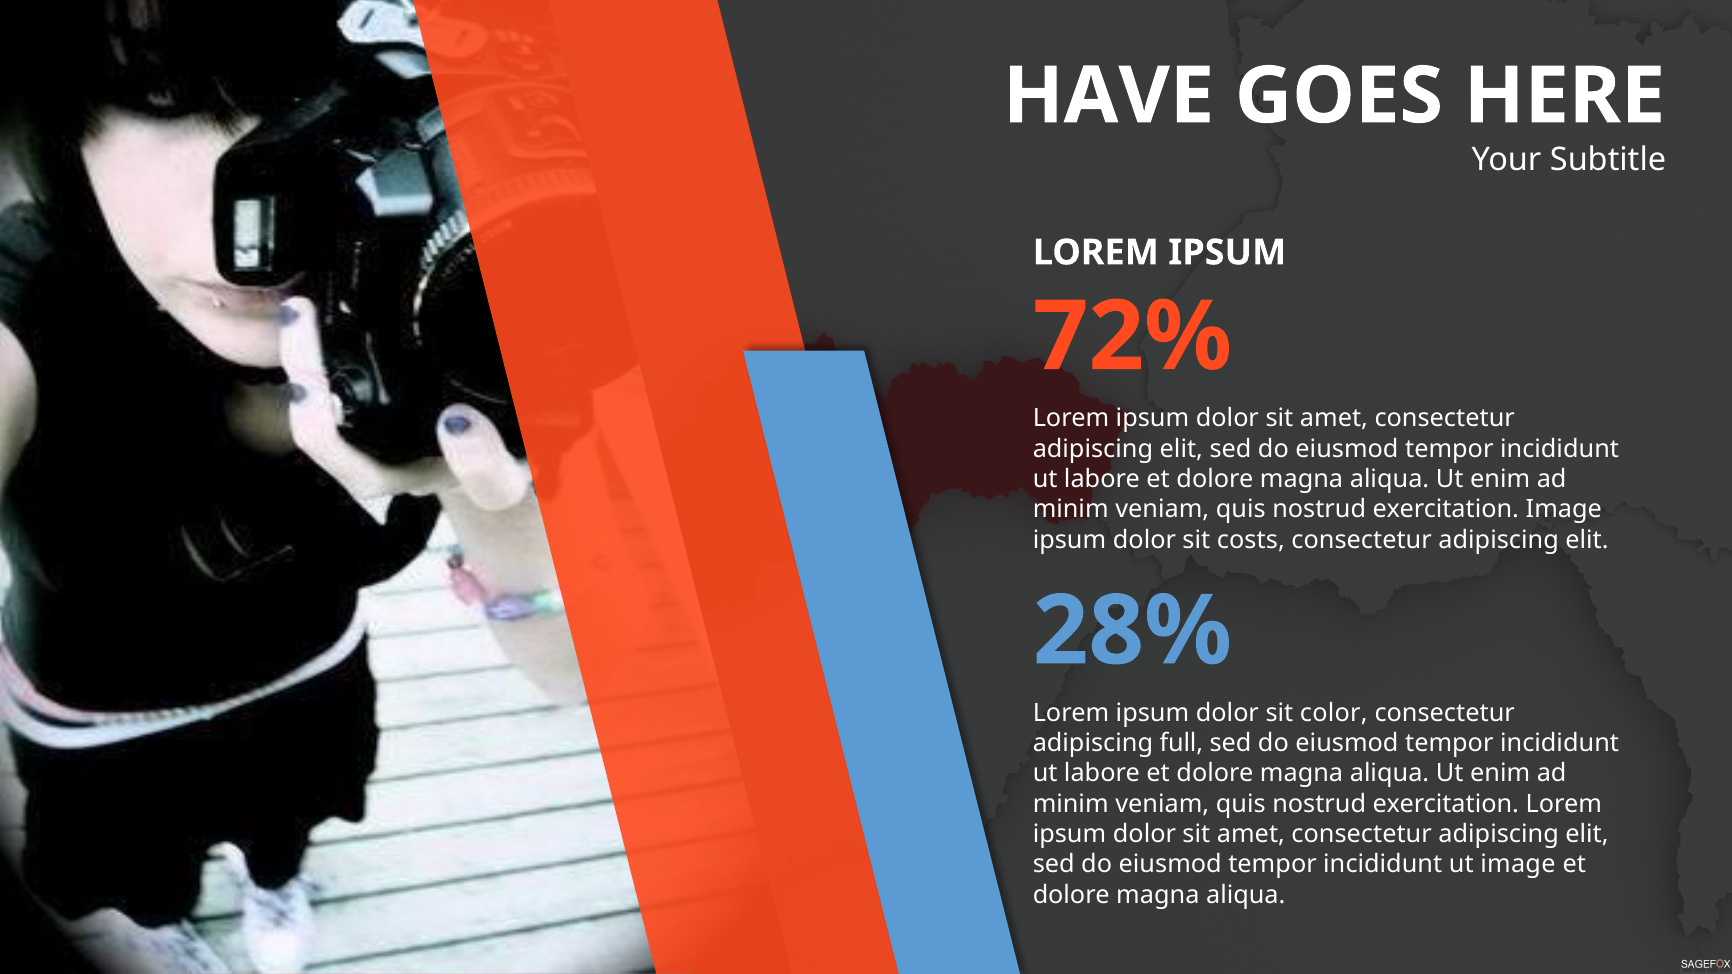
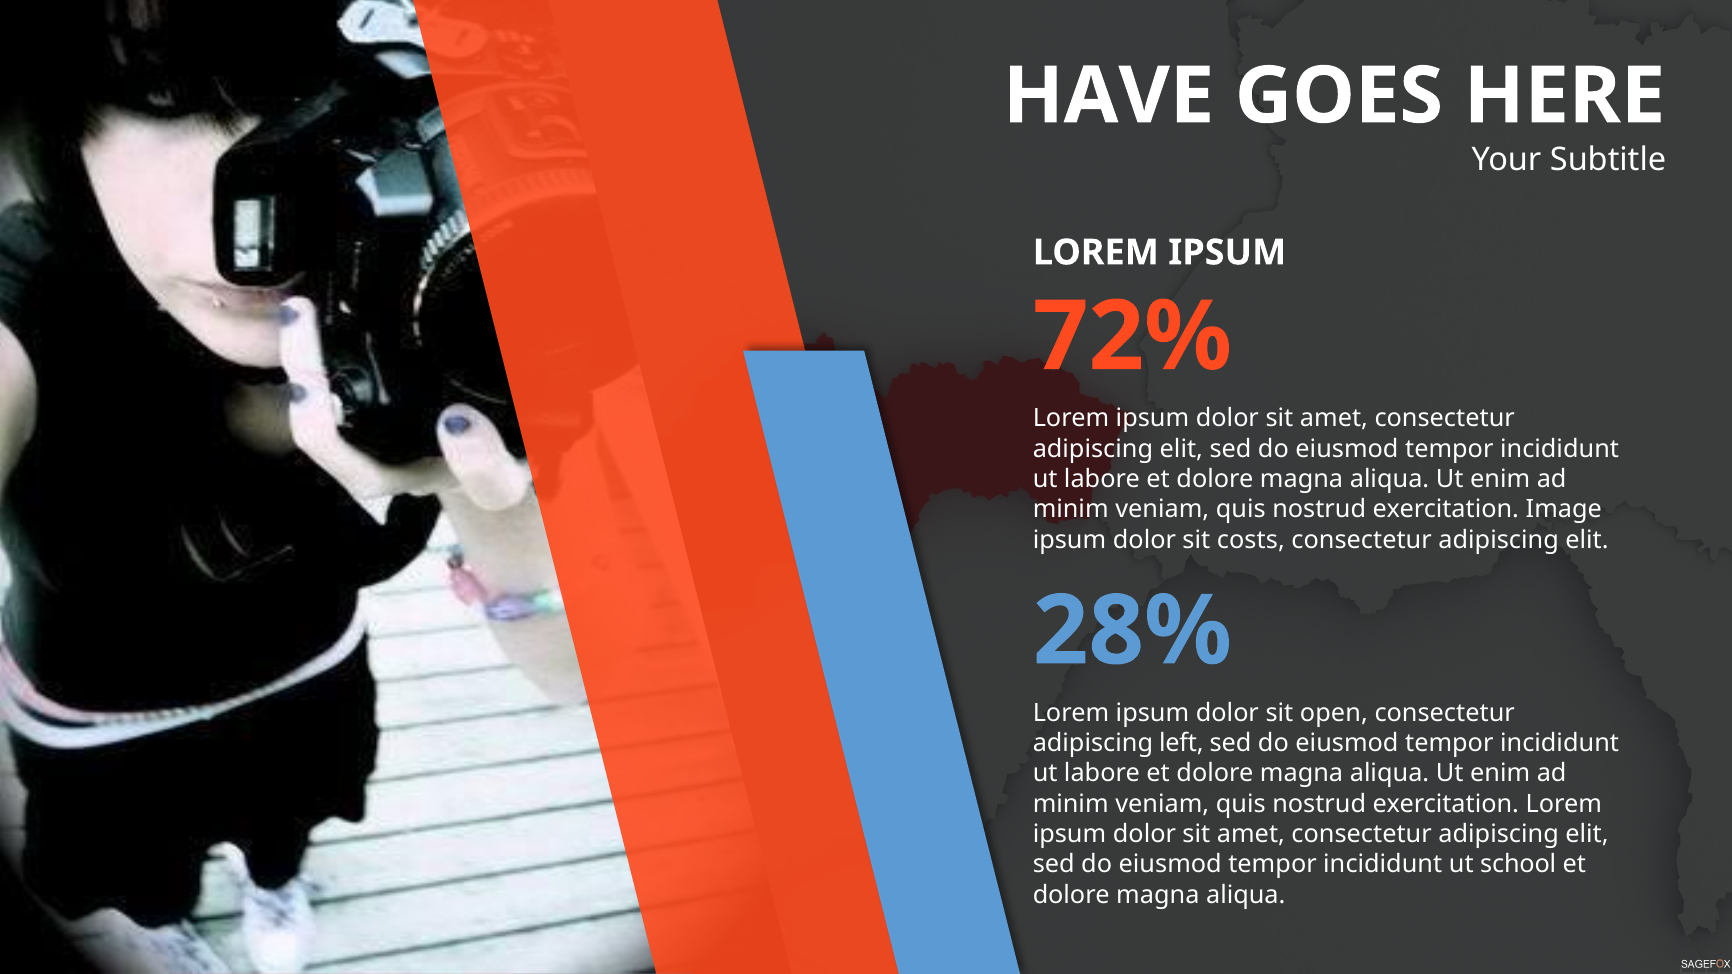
color: color -> open
full: full -> left
ut image: image -> school
